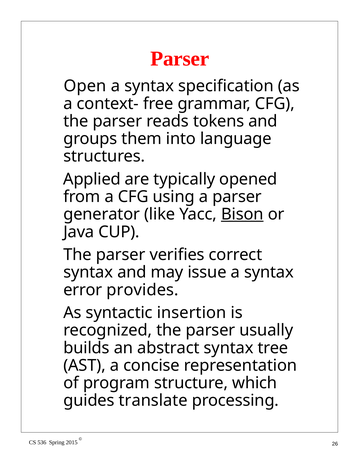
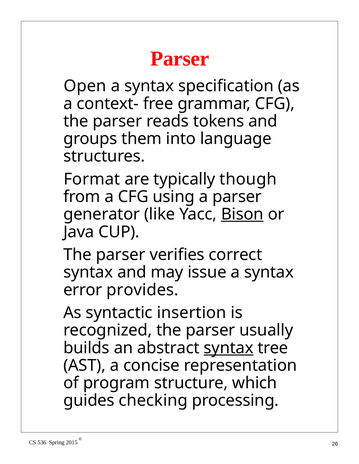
Applied: Applied -> Format
opened: opened -> though
syntax at (229, 348) underline: none -> present
translate: translate -> checking
